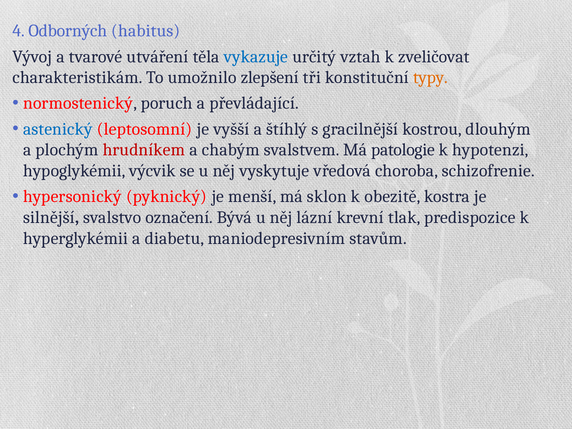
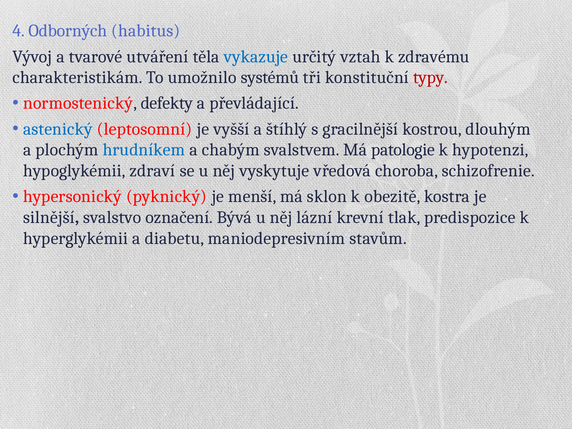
zveličovat: zveličovat -> zdravému
zlepšení: zlepšení -> systémů
typy colour: orange -> red
poruch: poruch -> defekty
hrudníkem colour: red -> blue
výcvik: výcvik -> zdraví
